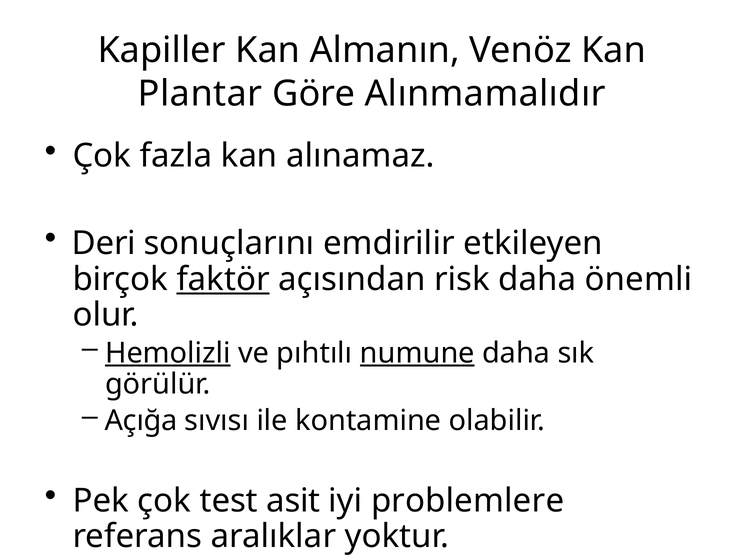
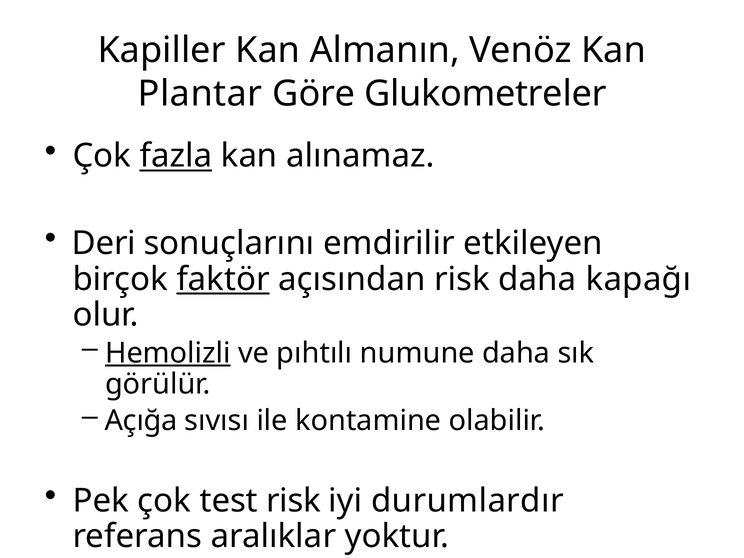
Alınmamalıdır: Alınmamalıdır -> Glukometreler
fazla underline: none -> present
önemli: önemli -> kapağı
numune underline: present -> none
test asit: asit -> risk
problemlere: problemlere -> durumlardır
